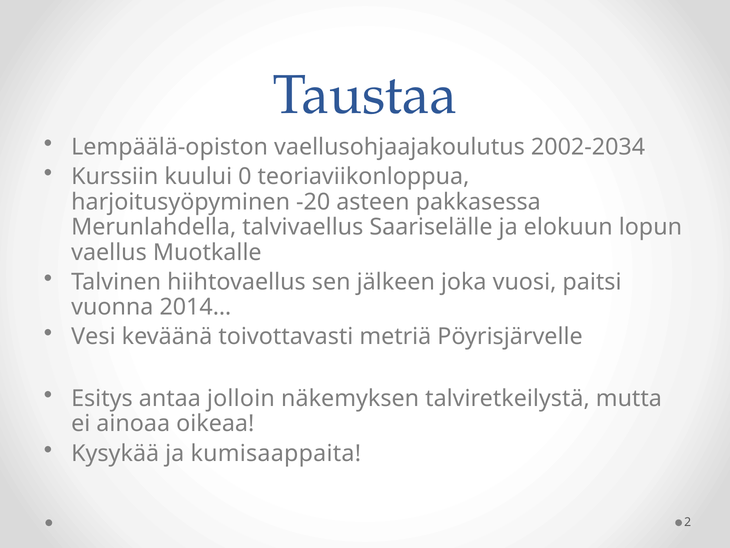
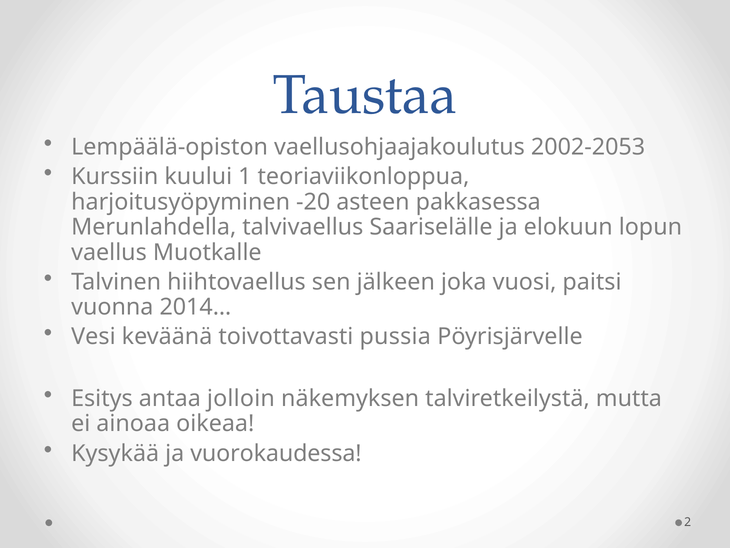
2002-2034: 2002-2034 -> 2002-2053
0: 0 -> 1
metriä: metriä -> pussia
kumisaappaita: kumisaappaita -> vuorokaudessa
